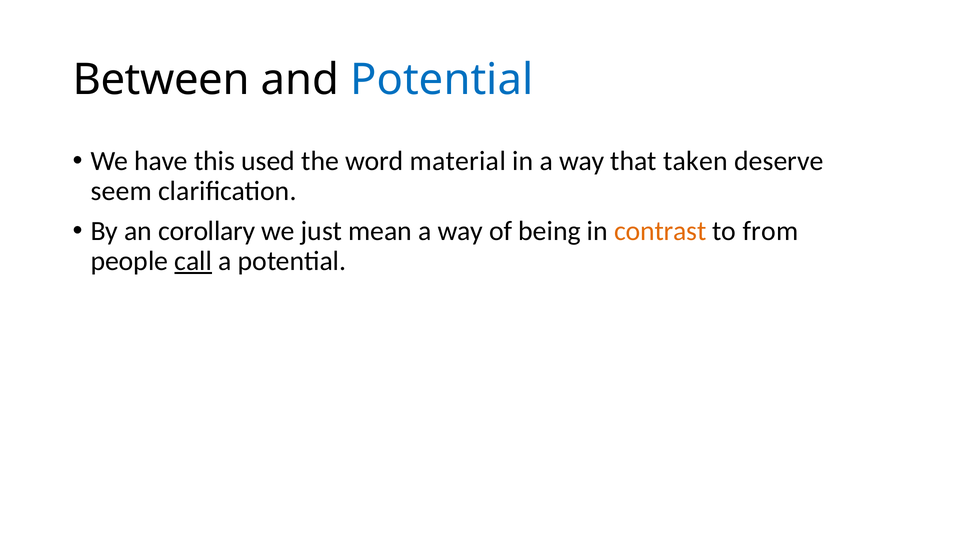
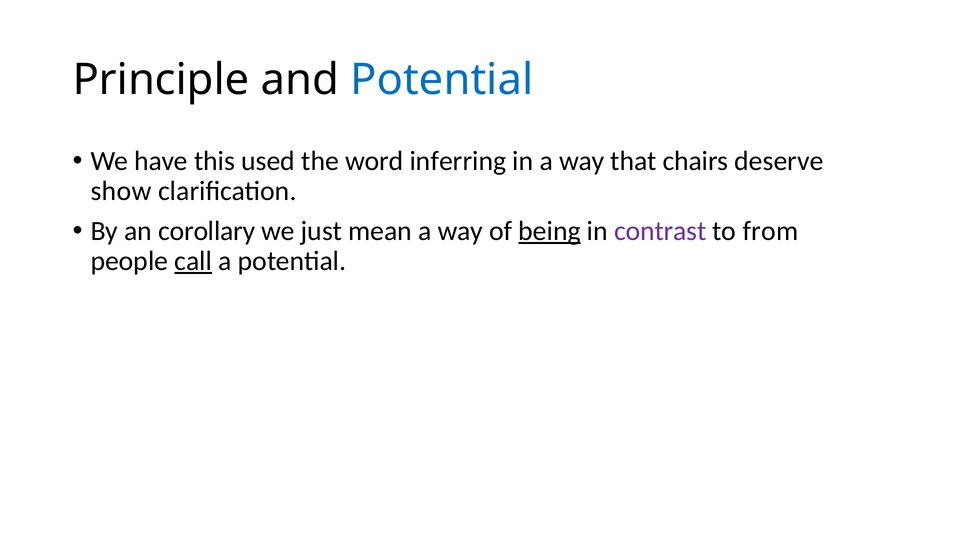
Between: Between -> Principle
material: material -> inferring
taken: taken -> chairs
seem: seem -> show
being underline: none -> present
contrast colour: orange -> purple
